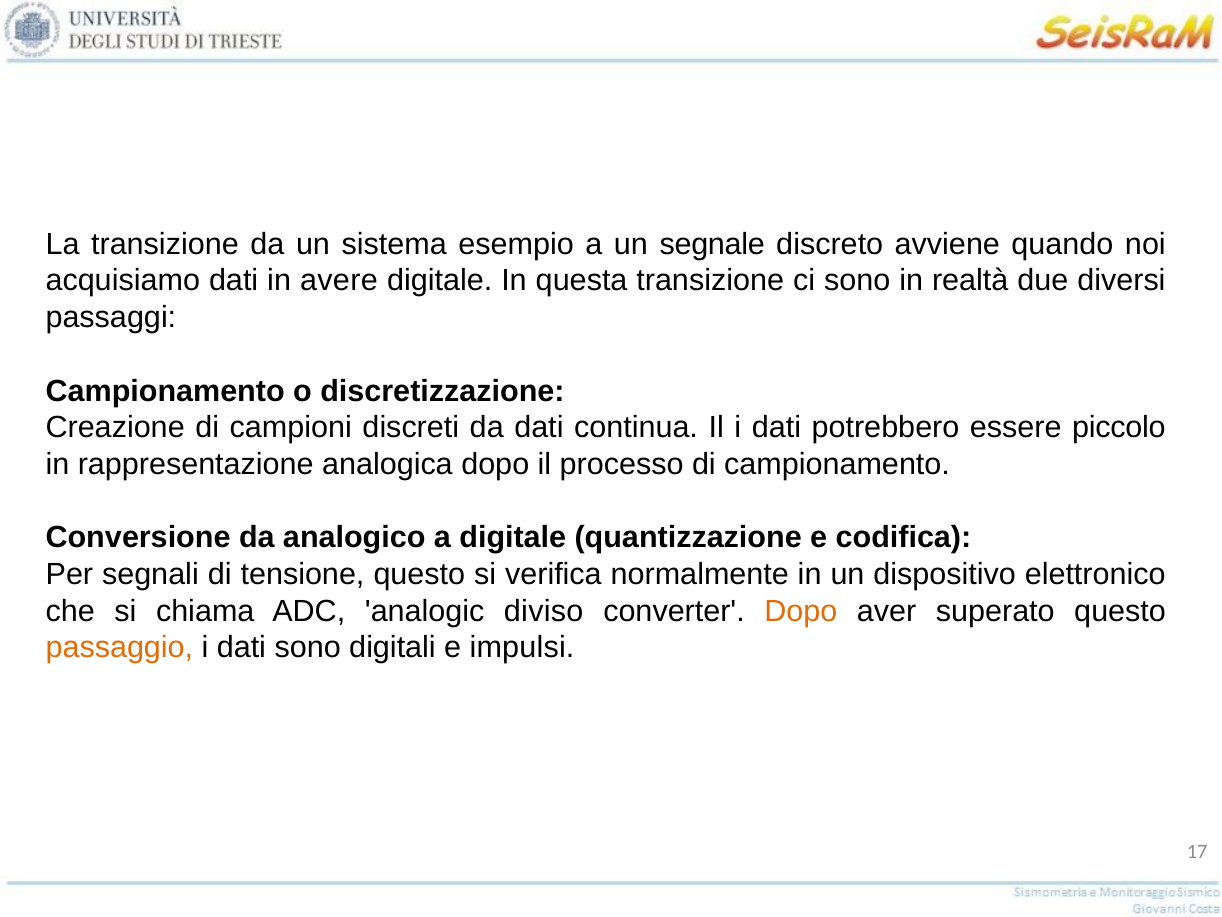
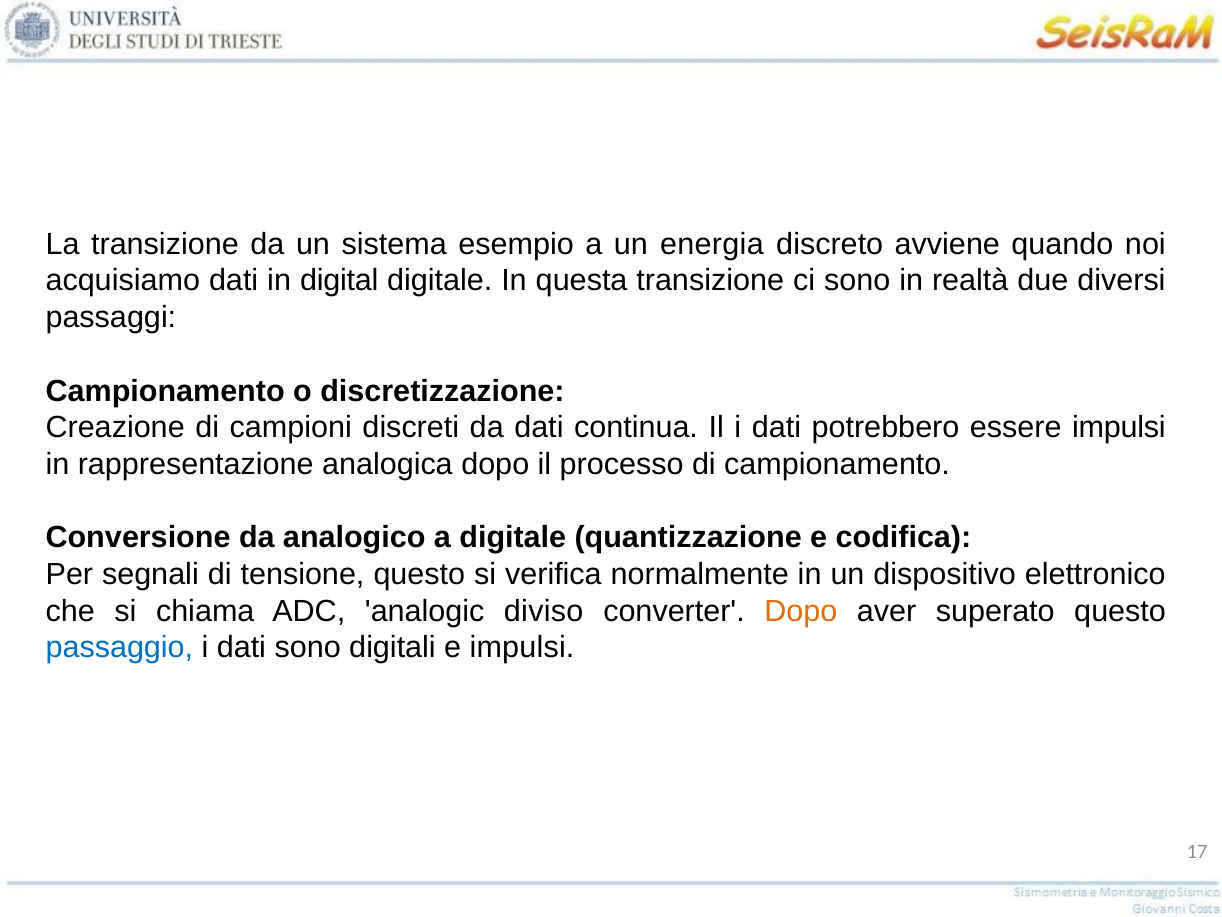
segnale: segnale -> energia
avere: avere -> digital
essere piccolo: piccolo -> impulsi
passaggio colour: orange -> blue
